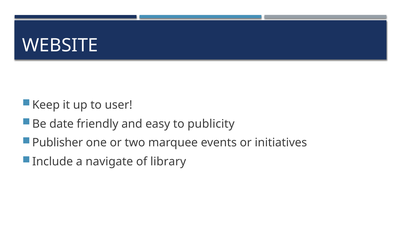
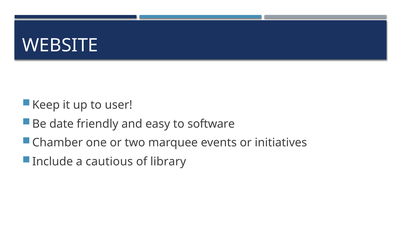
publicity: publicity -> software
Publisher: Publisher -> Chamber
navigate: navigate -> cautious
